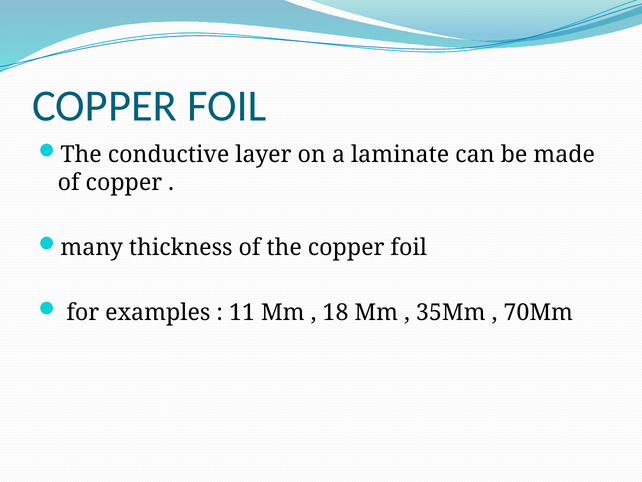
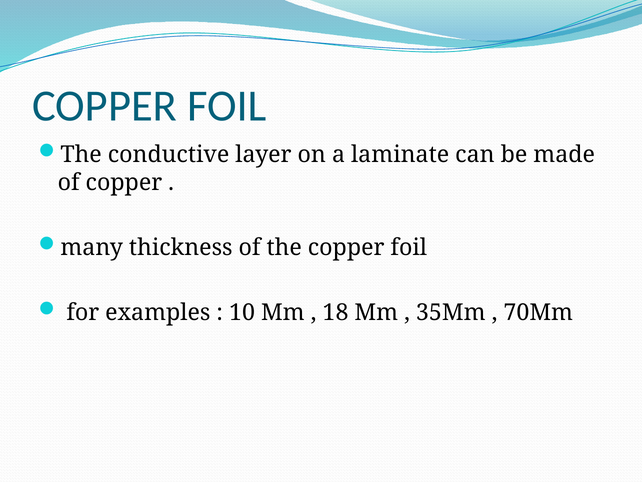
11: 11 -> 10
